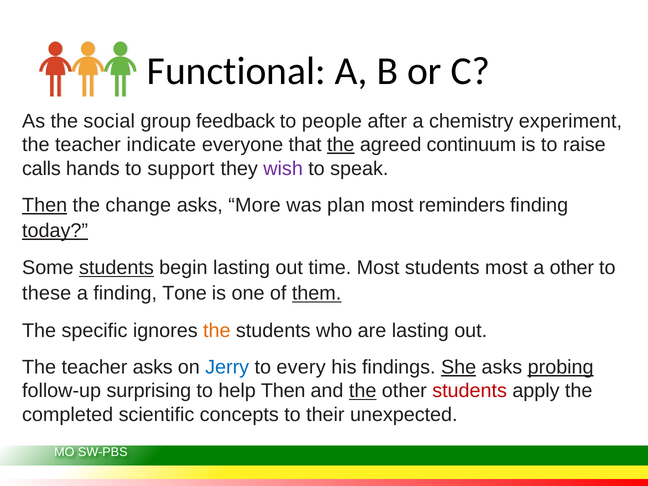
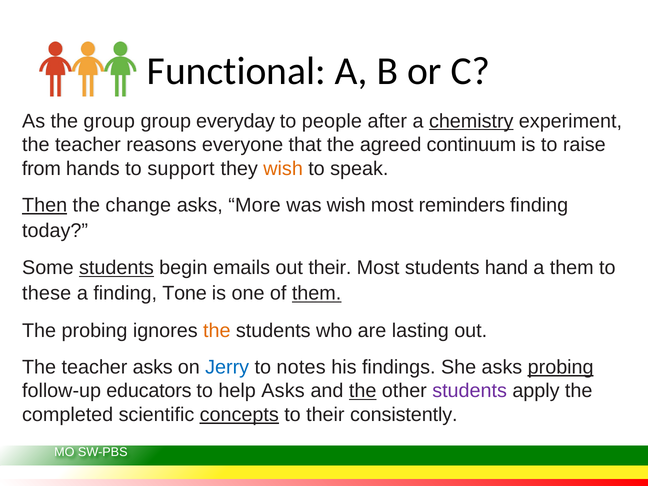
the social: social -> group
feedback: feedback -> everyday
chemistry underline: none -> present
indicate: indicate -> reasons
the at (341, 145) underline: present -> none
calls: calls -> from
wish at (283, 169) colour: purple -> orange
was plan: plan -> wish
today underline: present -> none
begin lasting: lasting -> emails
out time: time -> their
students most: most -> hand
a other: other -> them
The specific: specific -> probing
every: every -> notes
She underline: present -> none
surprising: surprising -> educators
help Then: Then -> Asks
students at (470, 391) colour: red -> purple
concepts underline: none -> present
unexpected: unexpected -> consistently
